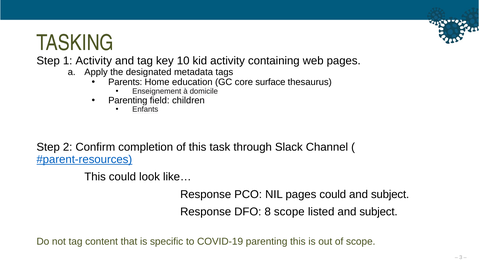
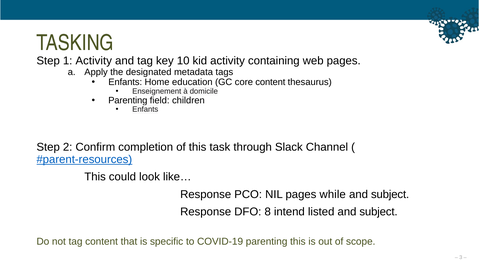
Parents at (125, 82): Parents -> Enfants
core surface: surface -> content
pages could: could -> while
8 scope: scope -> intend
